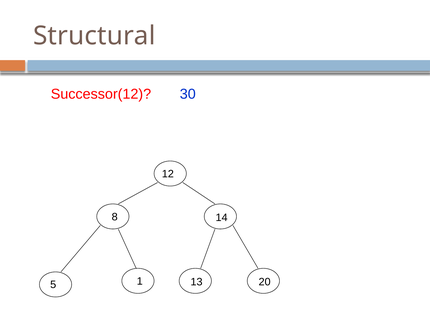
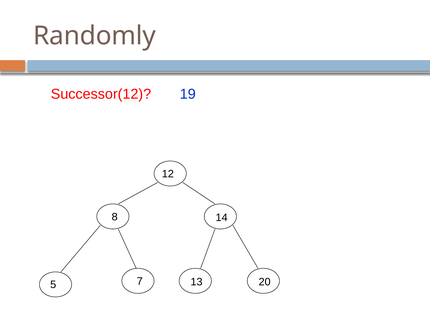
Structural: Structural -> Randomly
30: 30 -> 19
1: 1 -> 7
